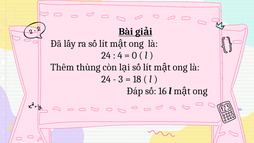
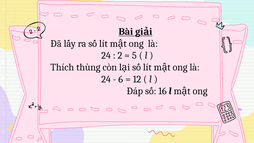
4: 4 -> 2
0: 0 -> 5
Thêm: Thêm -> Thích
3: 3 -> 6
18: 18 -> 12
